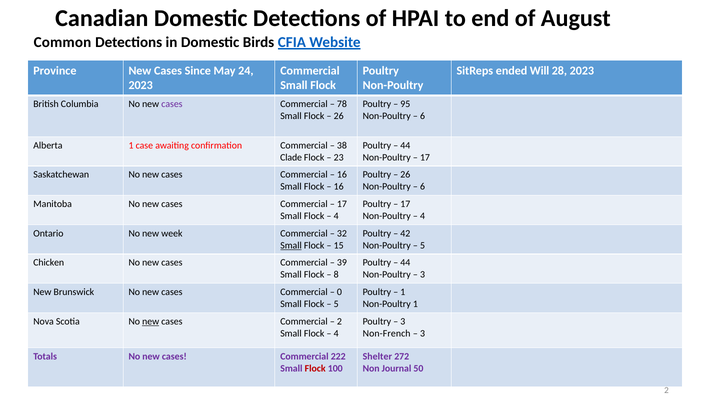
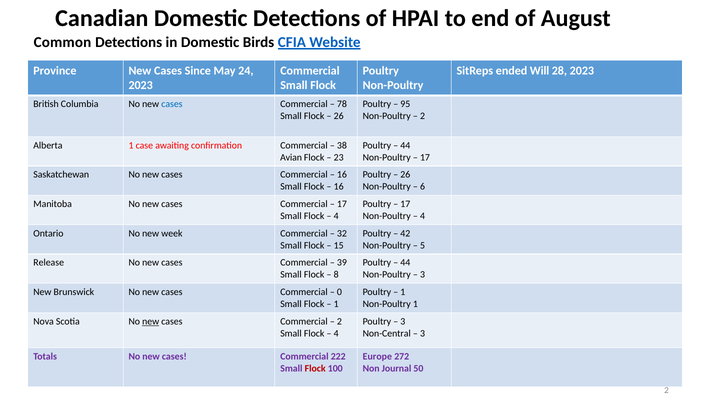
cases at (172, 104) colour: purple -> blue
6 at (423, 116): 6 -> 2
Clade: Clade -> Avian
Small at (291, 245) underline: present -> none
Chicken: Chicken -> Release
5 at (336, 304): 5 -> 1
Non-French: Non-French -> Non-Central
Shelter: Shelter -> Europe
